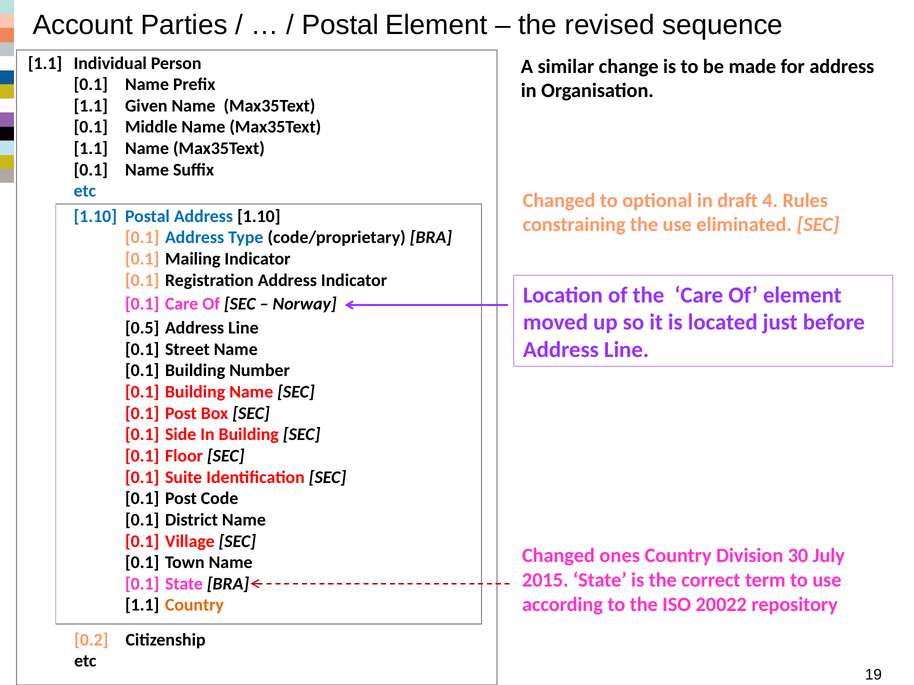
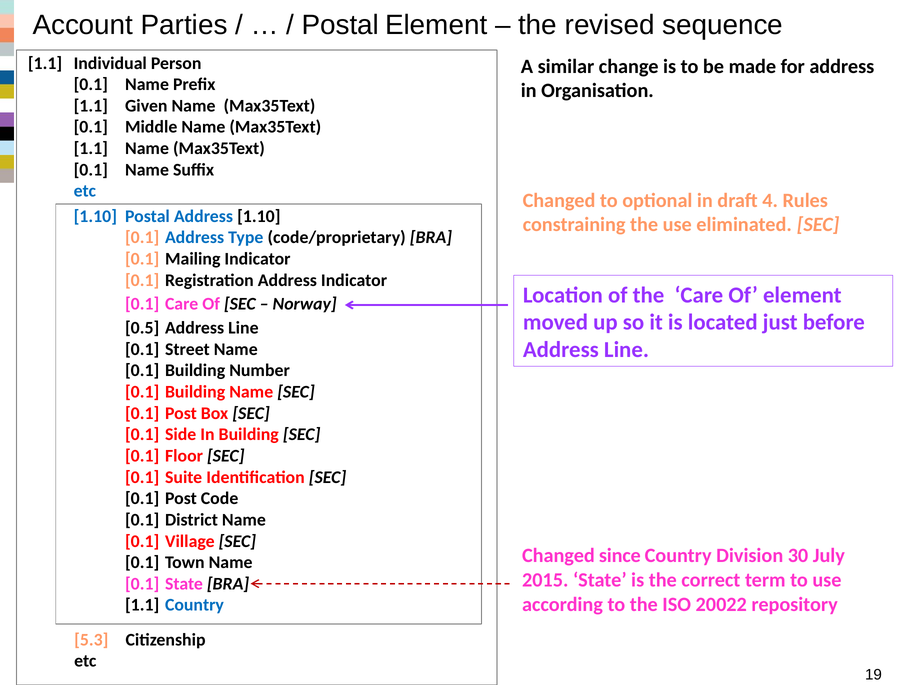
ones: ones -> since
Country at (194, 606) colour: orange -> blue
0.2: 0.2 -> 5.3
